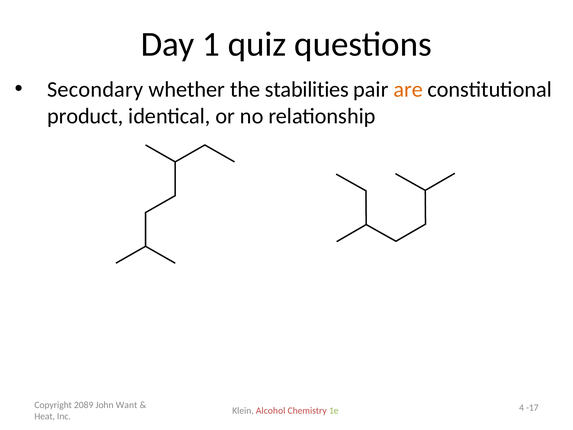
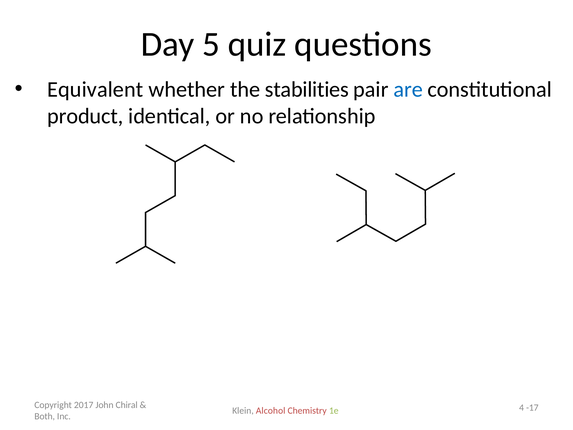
1: 1 -> 5
Secondary: Secondary -> Equivalent
are colour: orange -> blue
2089: 2089 -> 2017
Want: Want -> Chiral
Heat: Heat -> Both
